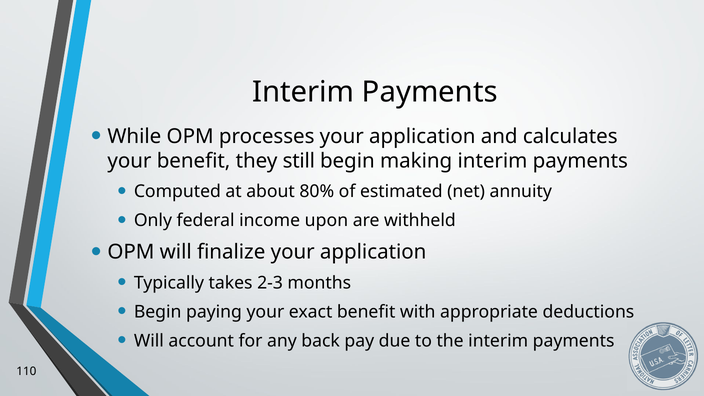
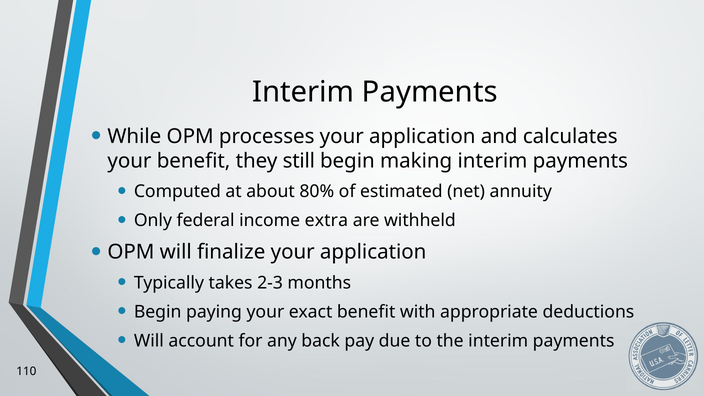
upon: upon -> extra
